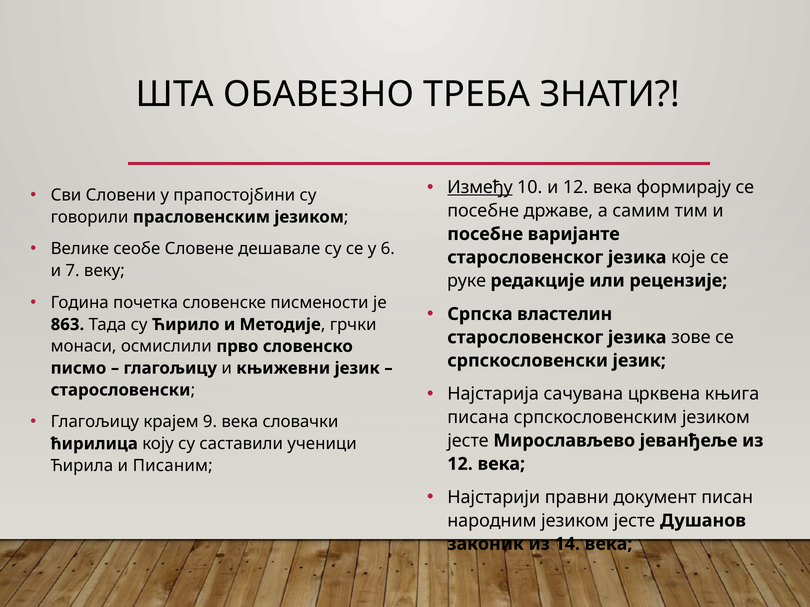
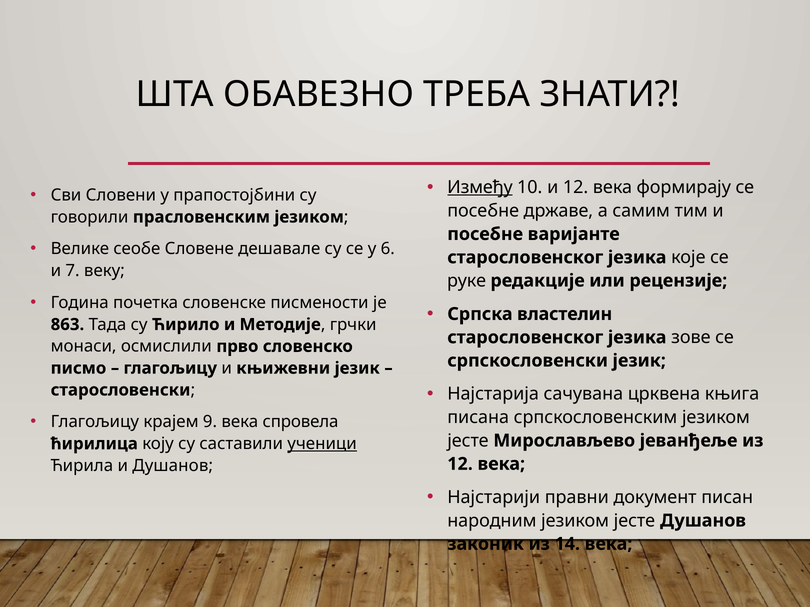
словачки: словачки -> спровела
ученици underline: none -> present
и Писаним: Писаним -> Душанов
